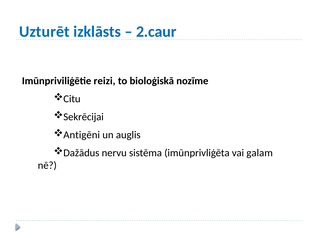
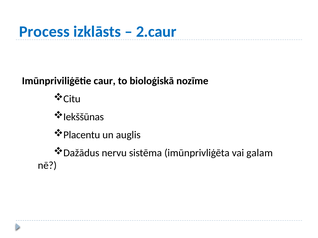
Uzturēt: Uzturēt -> Process
reizi: reizi -> caur
Sekrēcijai: Sekrēcijai -> Iekššūnas
Antigēni: Antigēni -> Placentu
